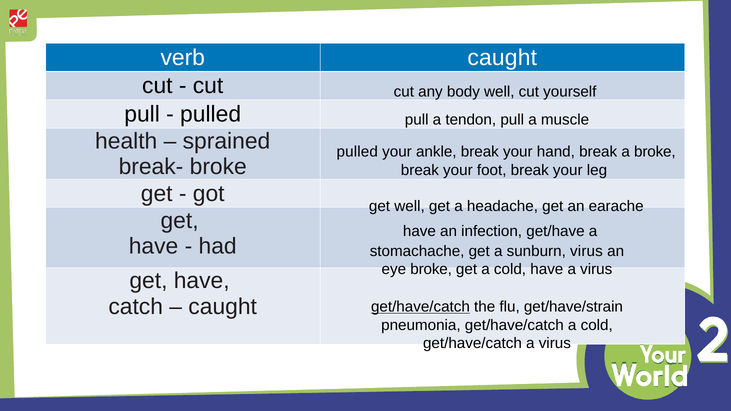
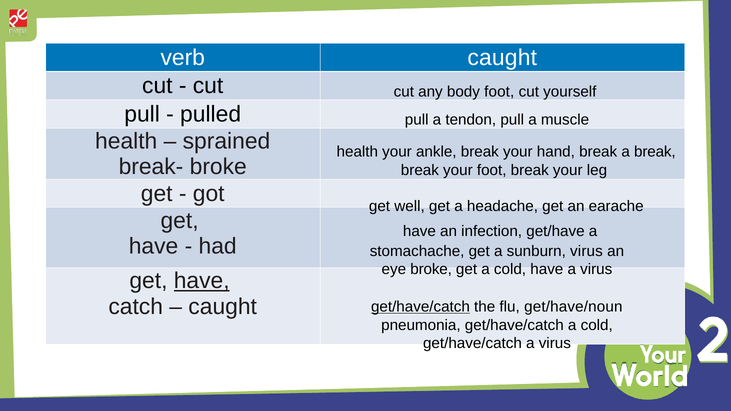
body well: well -> foot
pulled at (357, 152): pulled -> health
a broke: broke -> break
have at (202, 281) underline: none -> present
get/have/strain: get/have/strain -> get/have/noun
